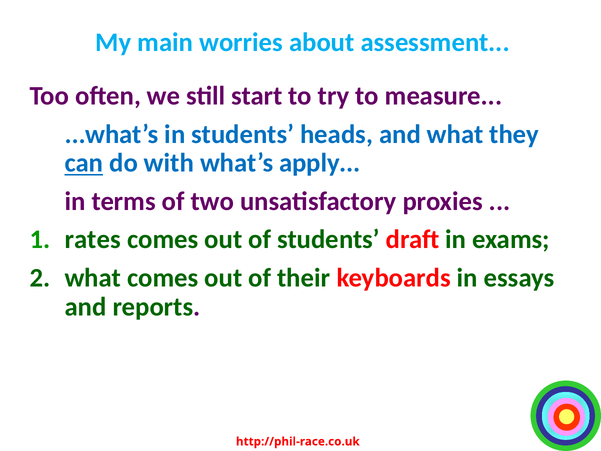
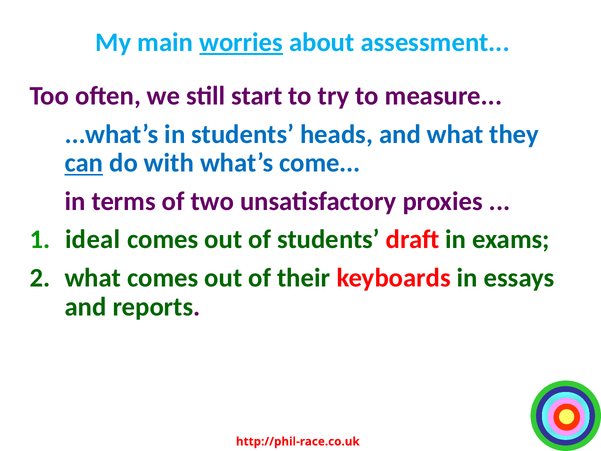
worries underline: none -> present
apply: apply -> come
rates: rates -> ideal
